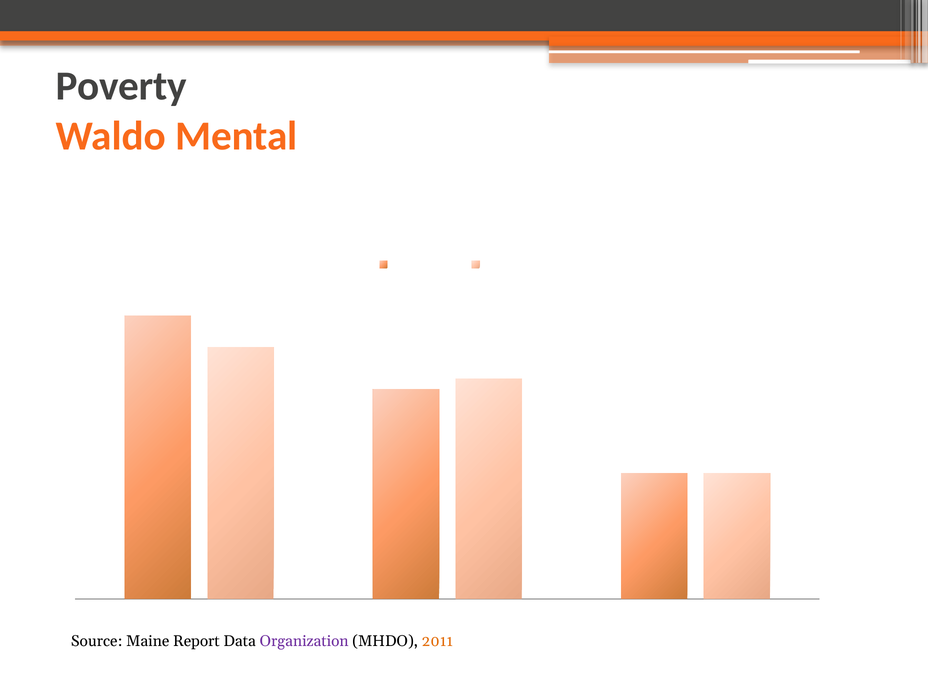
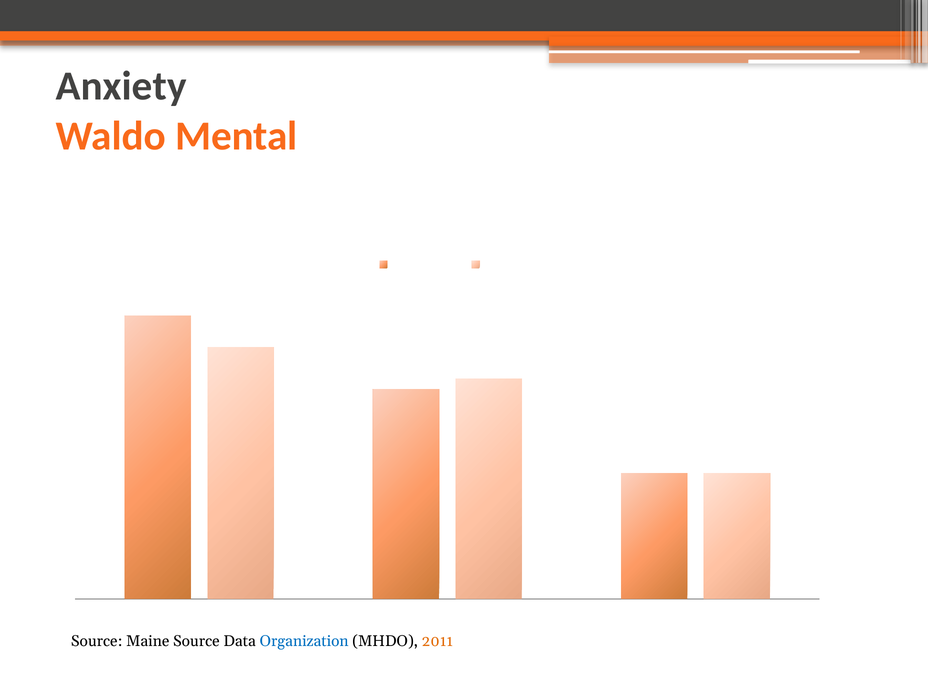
Poverty: Poverty -> Anxiety
Maine Report: Report -> Source
Organization colour: purple -> blue
